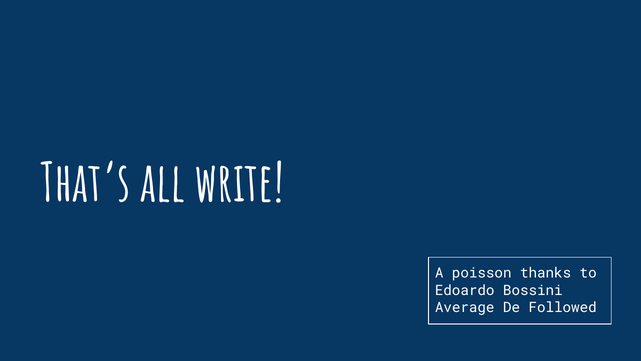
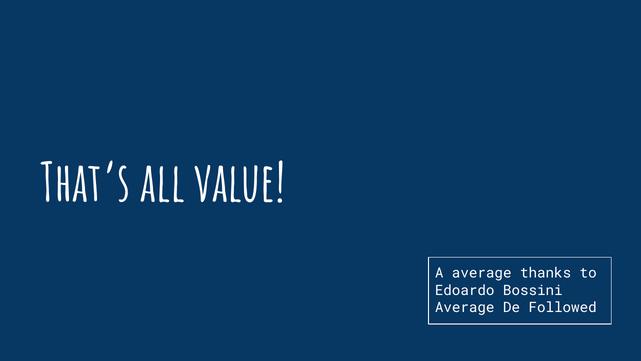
write: write -> value
A poisson: poisson -> average
